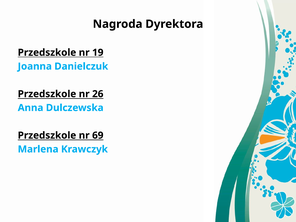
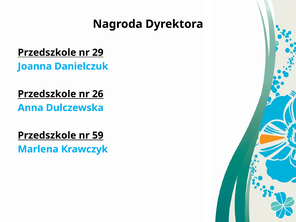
19: 19 -> 29
69: 69 -> 59
